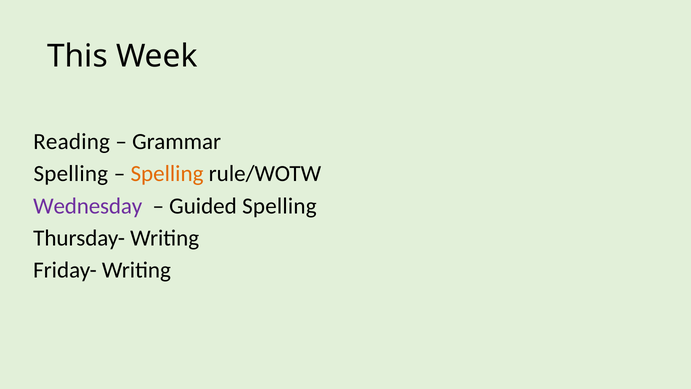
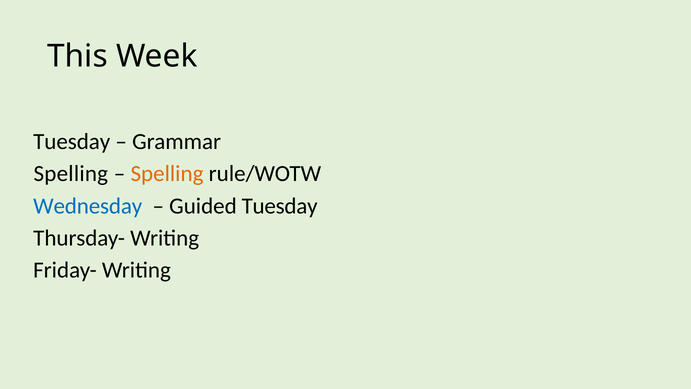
Reading at (72, 142): Reading -> Tuesday
Wednesday colour: purple -> blue
Guided Spelling: Spelling -> Tuesday
